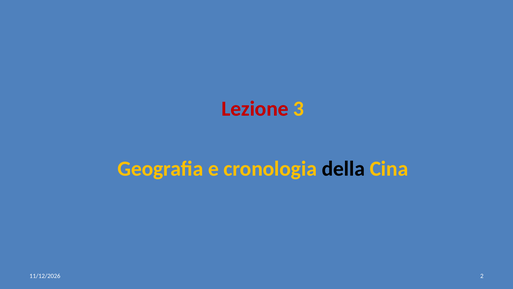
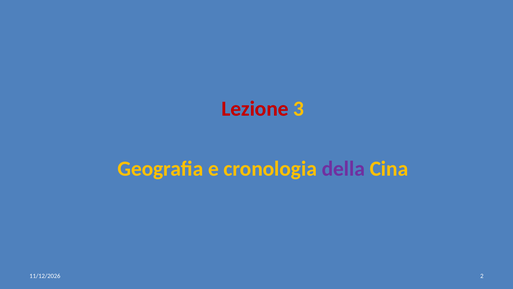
della colour: black -> purple
